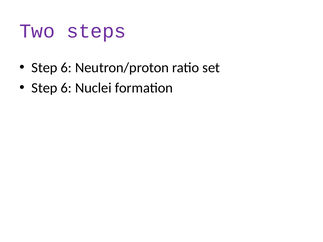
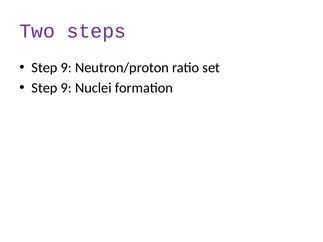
6 at (66, 68): 6 -> 9
6 at (66, 88): 6 -> 9
